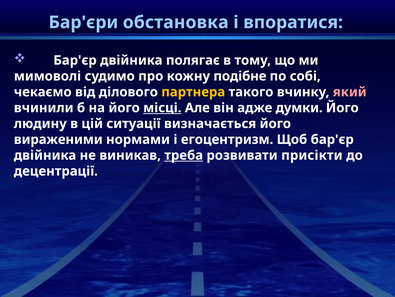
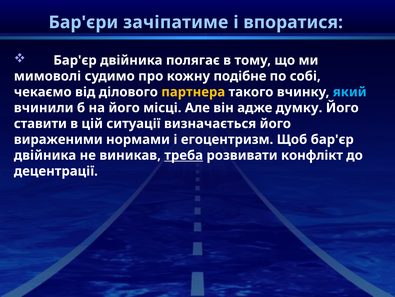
обстановка: обстановка -> зачіпатиме
який colour: pink -> light blue
місці underline: present -> none
думки: думки -> думку
людину: людину -> ставити
присікти: присікти -> конфлікт
